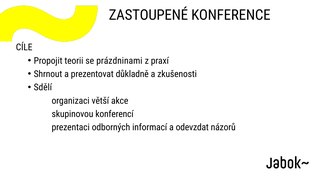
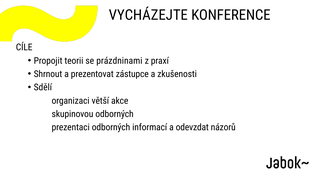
ZASTOUPENÉ: ZASTOUPENÉ -> VYCHÁZEJTE
důkladně: důkladně -> zástupce
skupinovou konferencí: konferencí -> odborných
